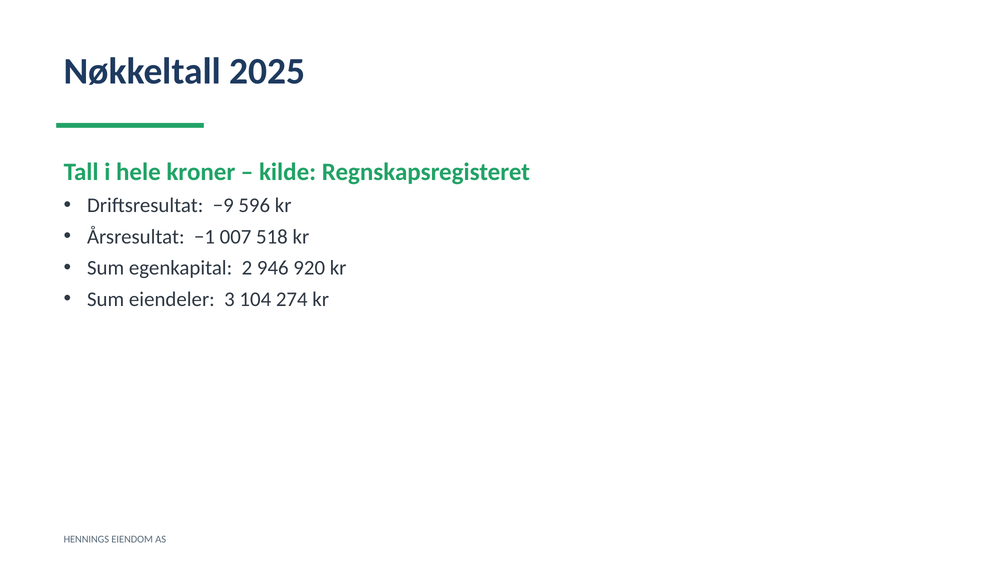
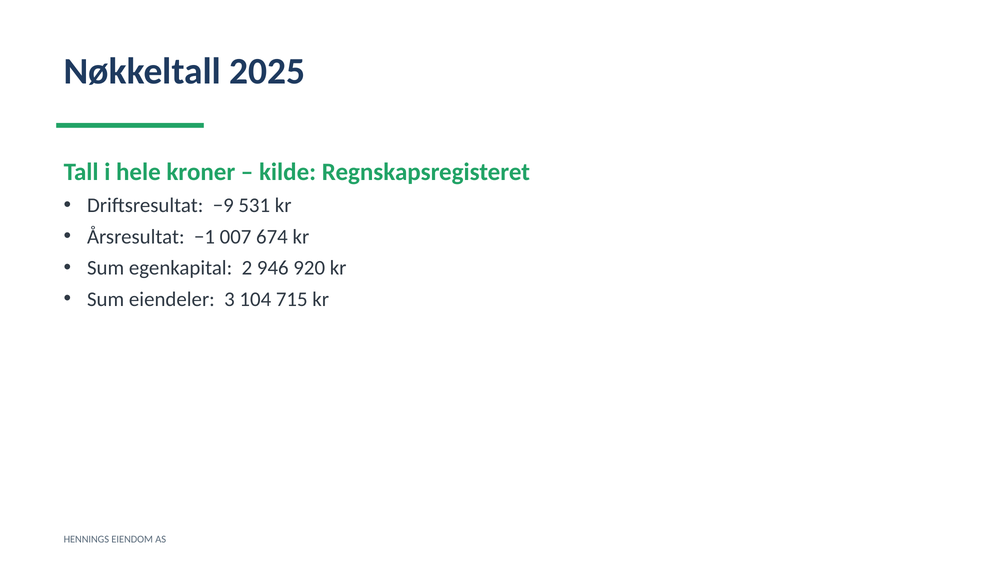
596: 596 -> 531
518: 518 -> 674
274: 274 -> 715
